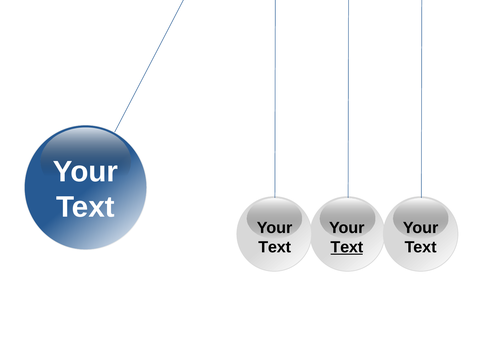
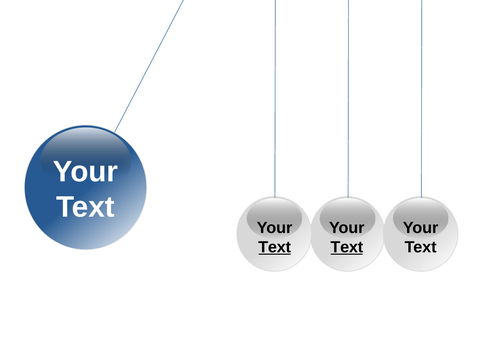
Text at (275, 247) underline: none -> present
